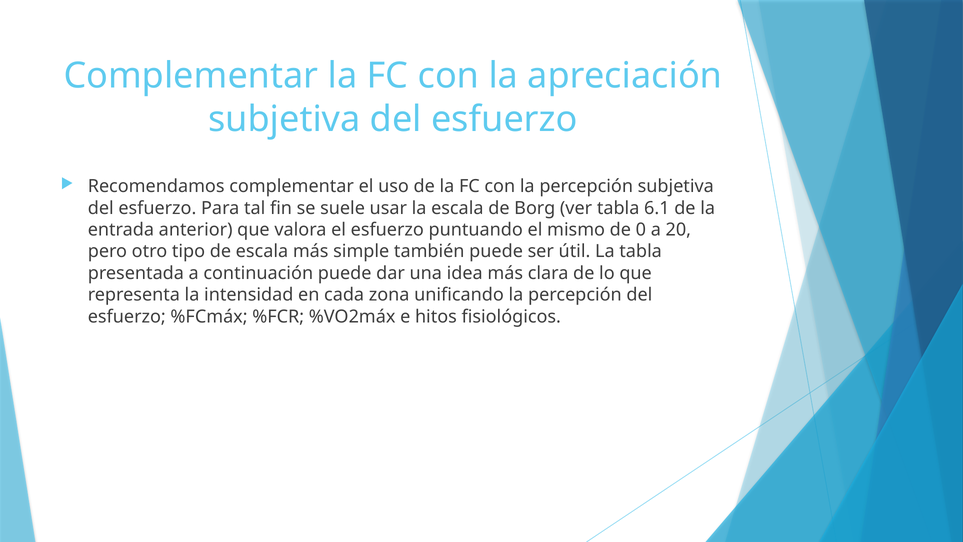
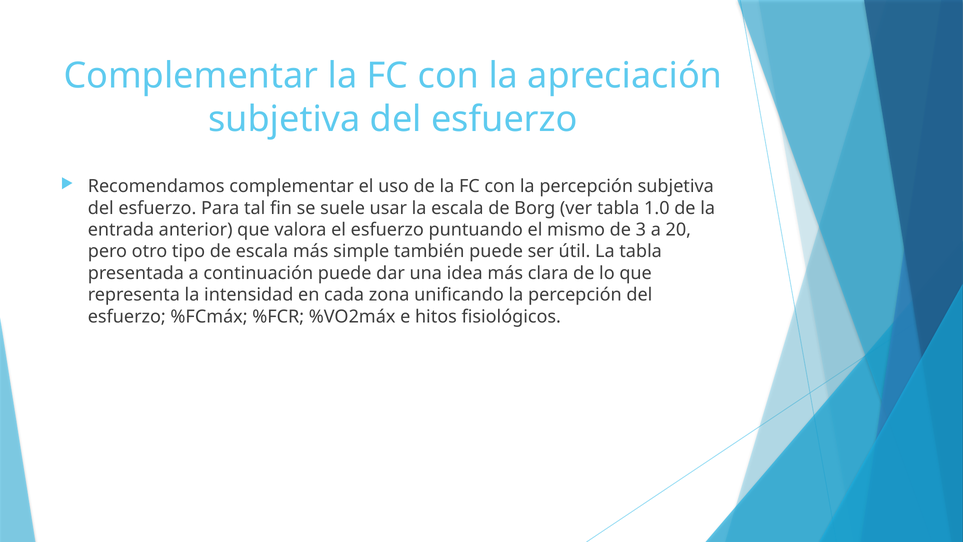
6.1: 6.1 -> 1.0
0: 0 -> 3
